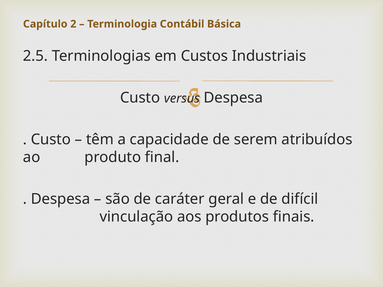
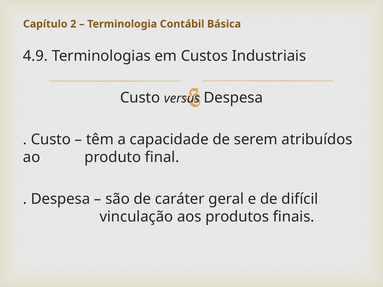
2.5: 2.5 -> 4.9
